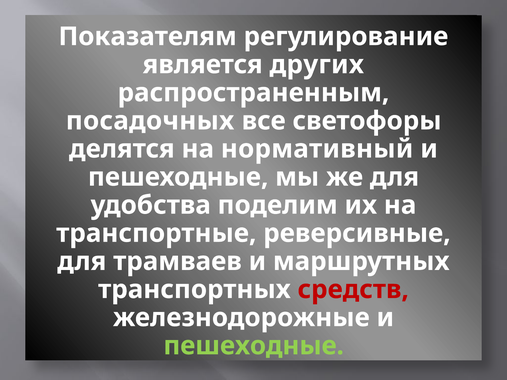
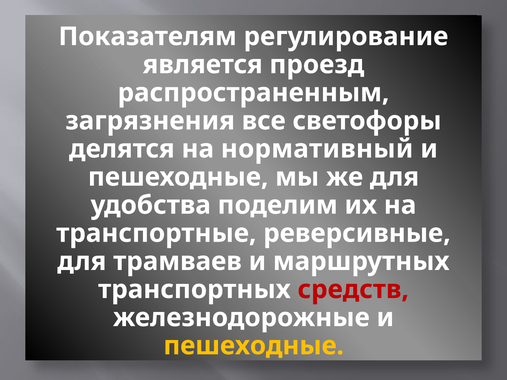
других: других -> проезд
посадочных: посадочных -> загрязнения
пешеходные at (254, 346) colour: light green -> yellow
